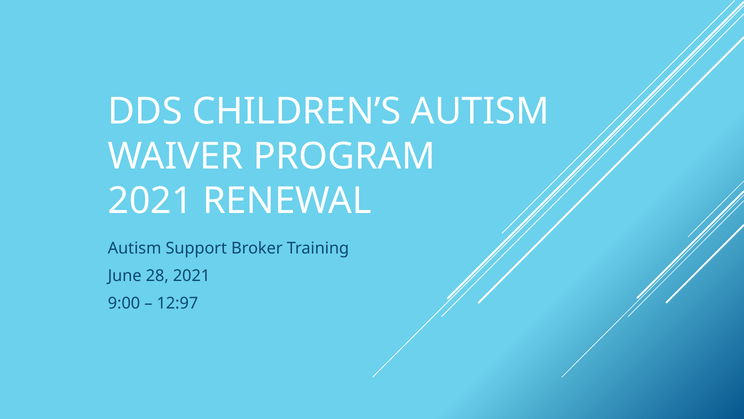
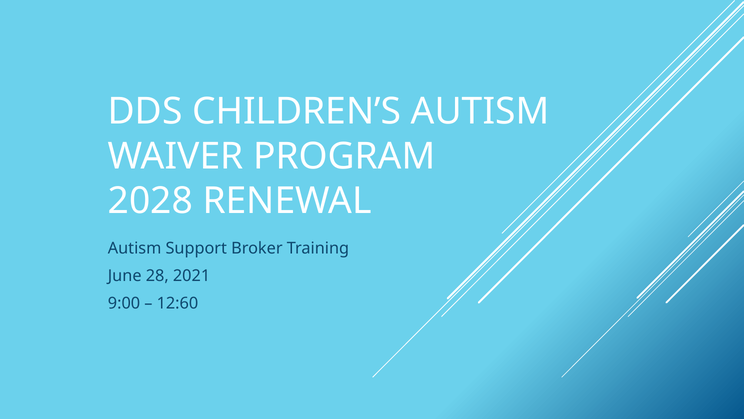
2021 at (150, 201): 2021 -> 2028
12:97: 12:97 -> 12:60
